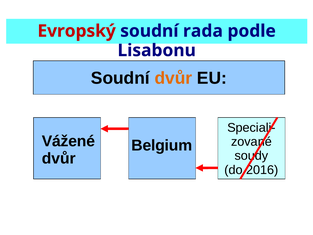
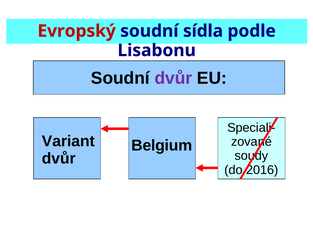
rada: rada -> sídla
dvůr at (173, 78) colour: orange -> purple
Vážené: Vážené -> Variant
